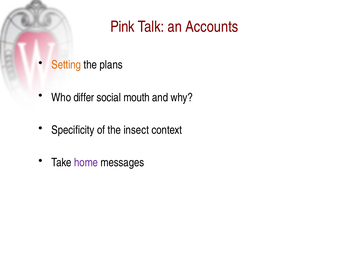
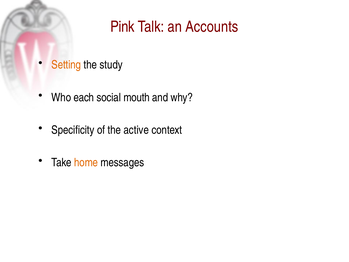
plans: plans -> study
differ: differ -> each
insect: insect -> active
home colour: purple -> orange
